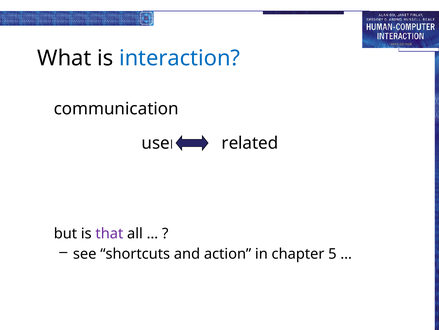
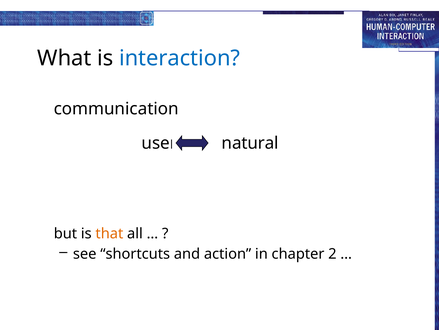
related: related -> natural
that colour: purple -> orange
5: 5 -> 2
